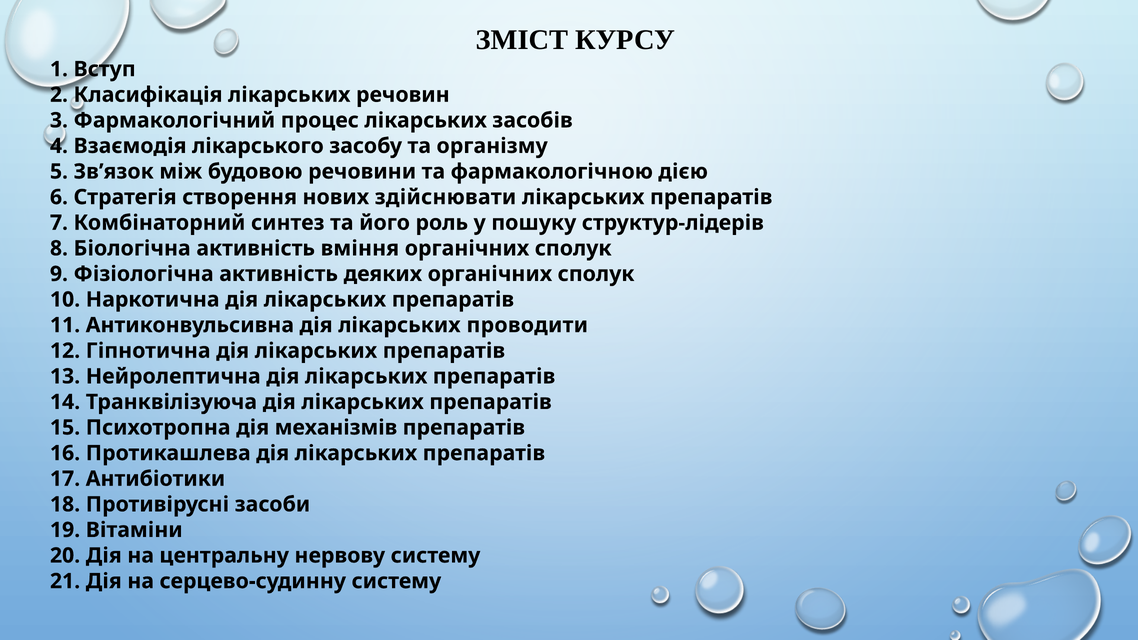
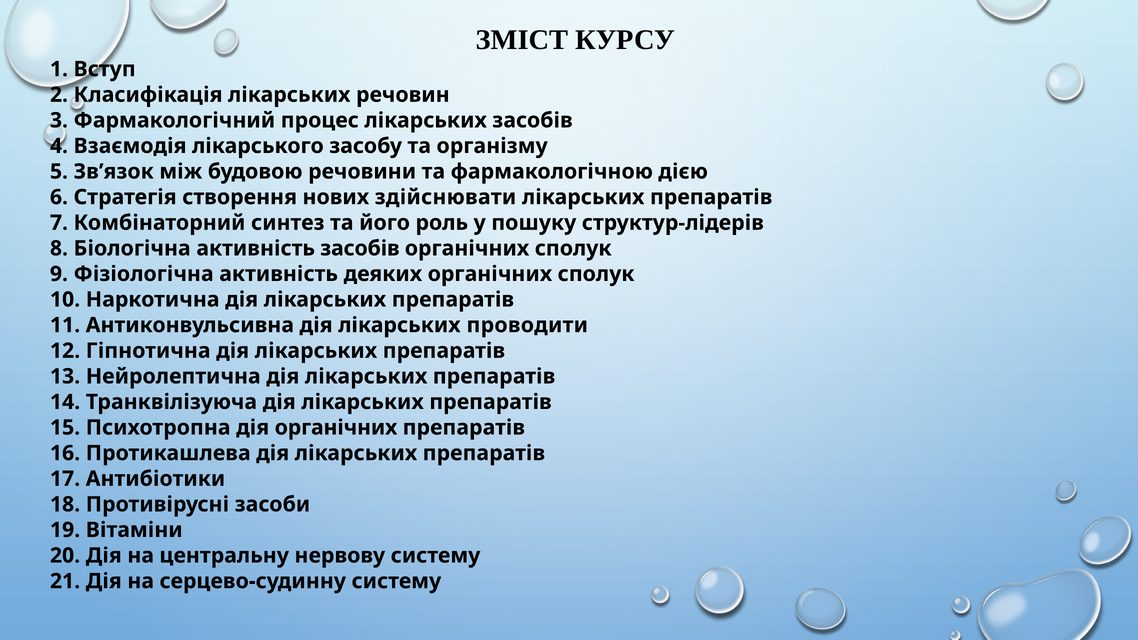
активність вміння: вміння -> засобів
дія механізмів: механізмів -> органічних
